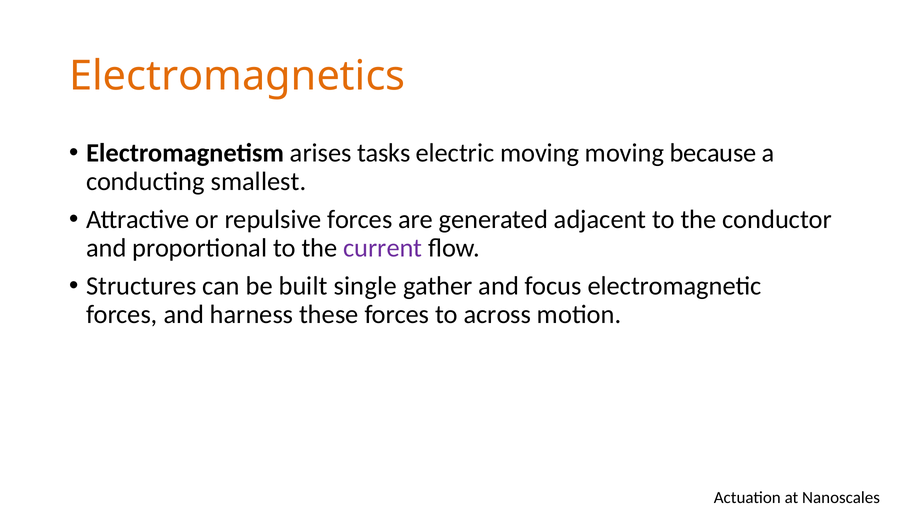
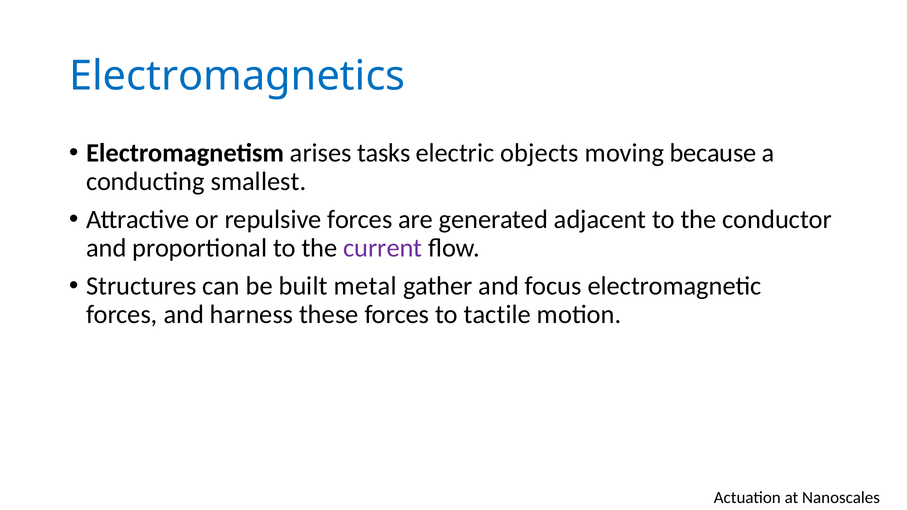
Electromagnetics colour: orange -> blue
electric moving: moving -> objects
single: single -> metal
across: across -> tactile
